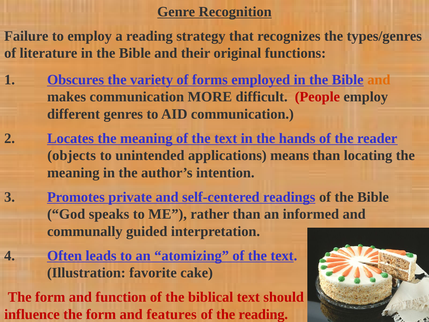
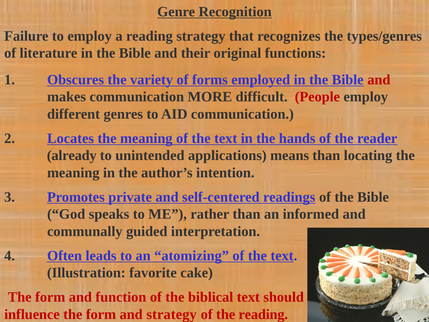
and at (379, 80) colour: orange -> red
objects: objects -> already
and features: features -> strategy
